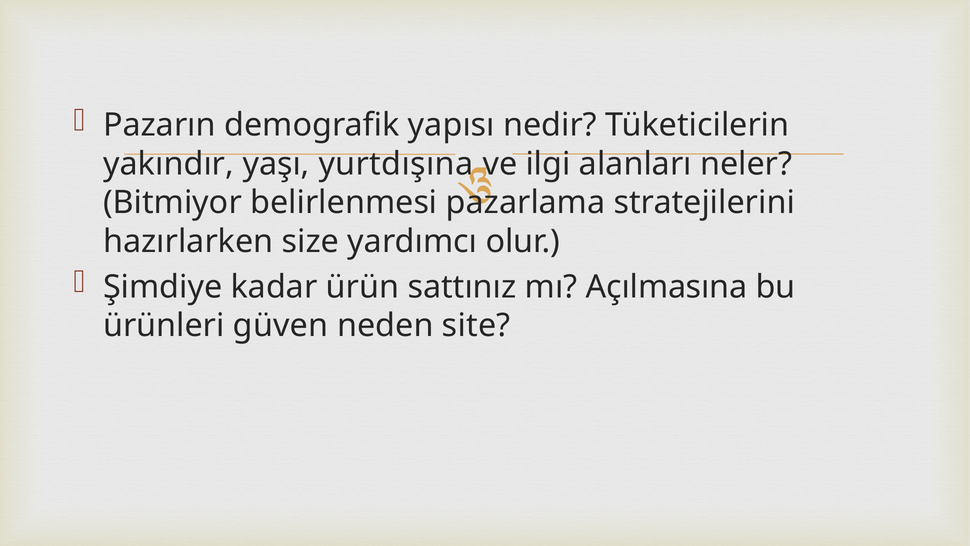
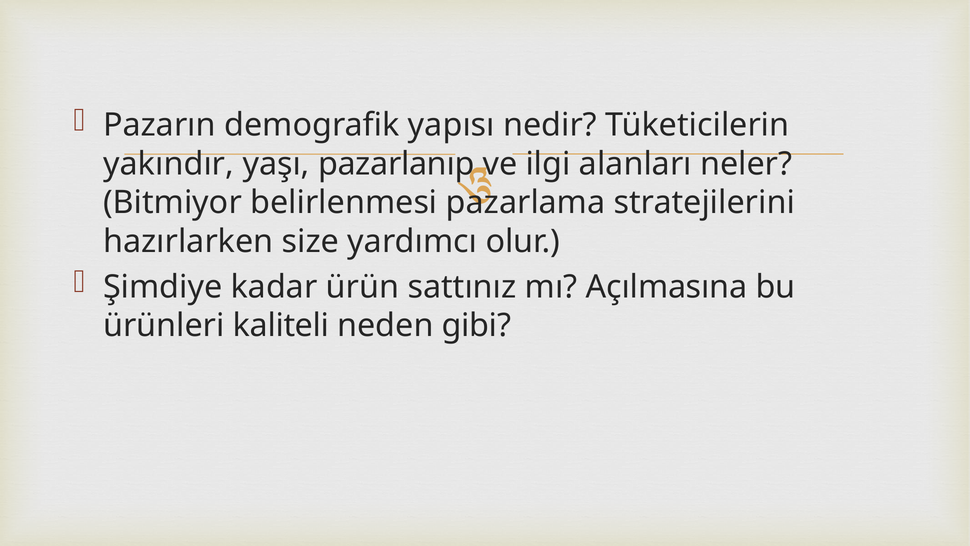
yurtdışına: yurtdışına -> pazarlanıp
güven: güven -> kaliteli
site: site -> gibi
